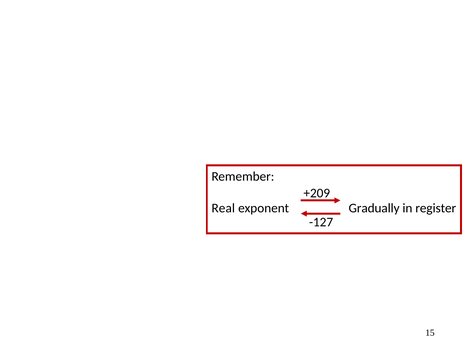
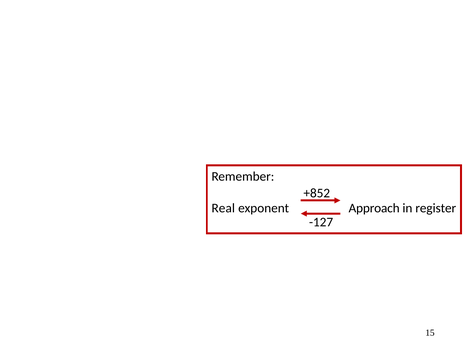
+209: +209 -> +852
Gradually: Gradually -> Approach
